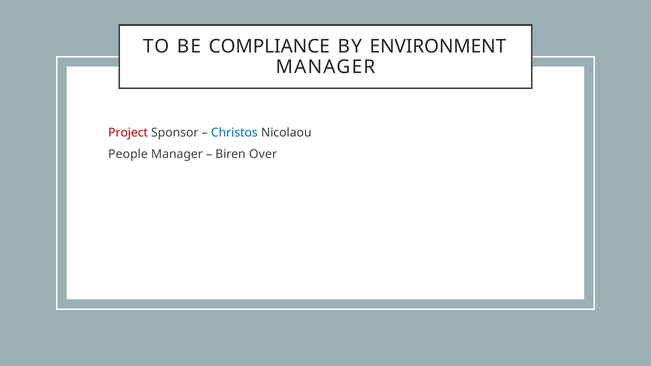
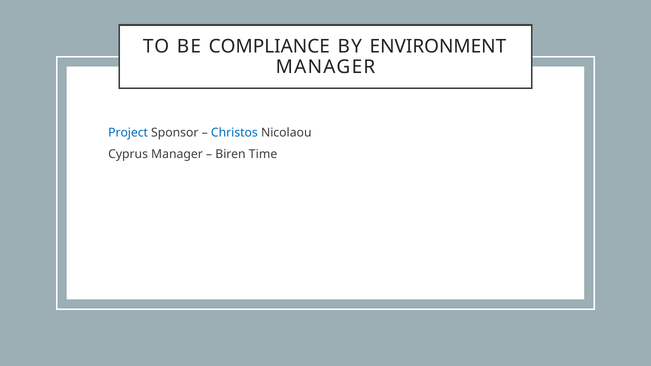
Project colour: red -> blue
People: People -> Cyprus
Over: Over -> Time
